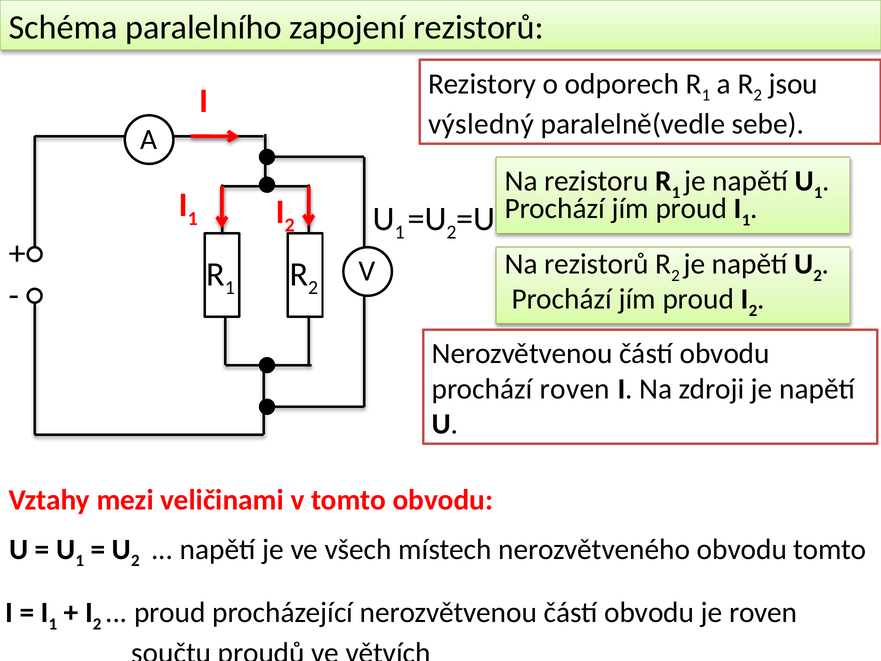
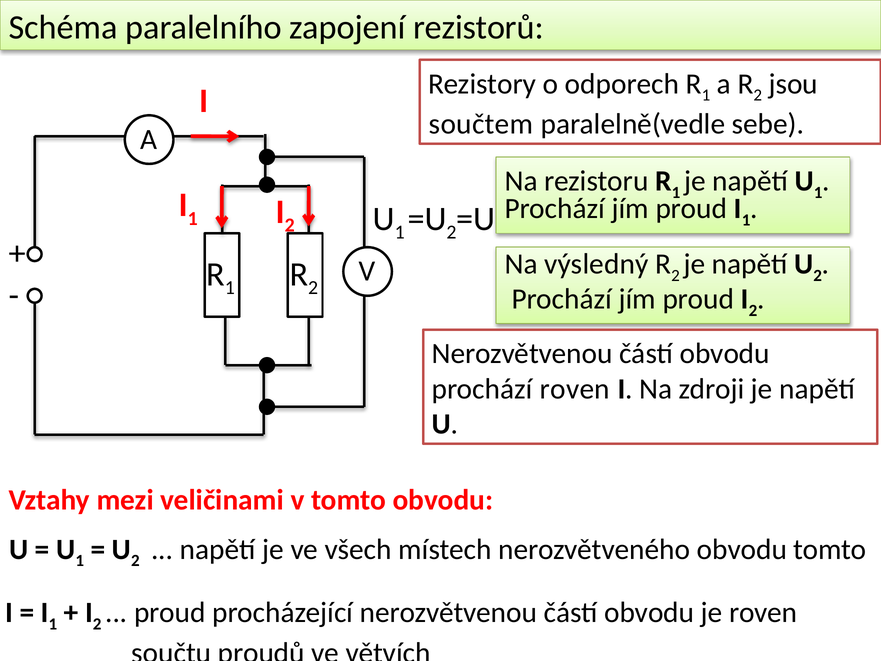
výsledný: výsledný -> součtem
Na rezistorů: rezistorů -> výsledný
